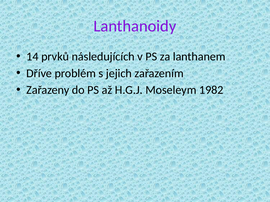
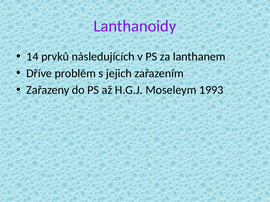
1982: 1982 -> 1993
